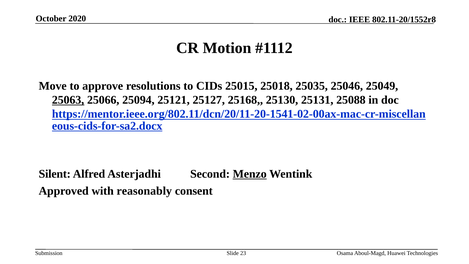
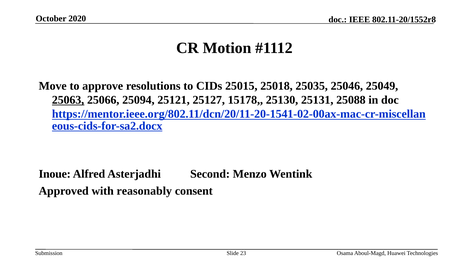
25168: 25168 -> 15178
Silent: Silent -> Inoue
Menzo underline: present -> none
